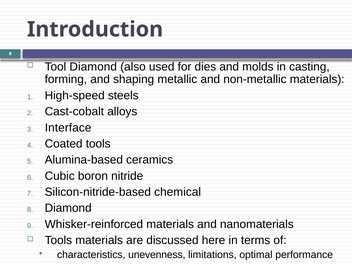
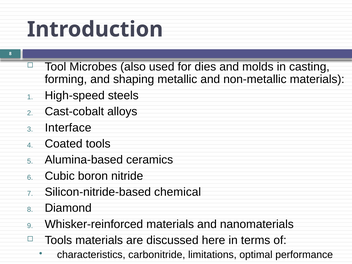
Tool Diamond: Diamond -> Microbes
unevenness: unevenness -> carbonitride
